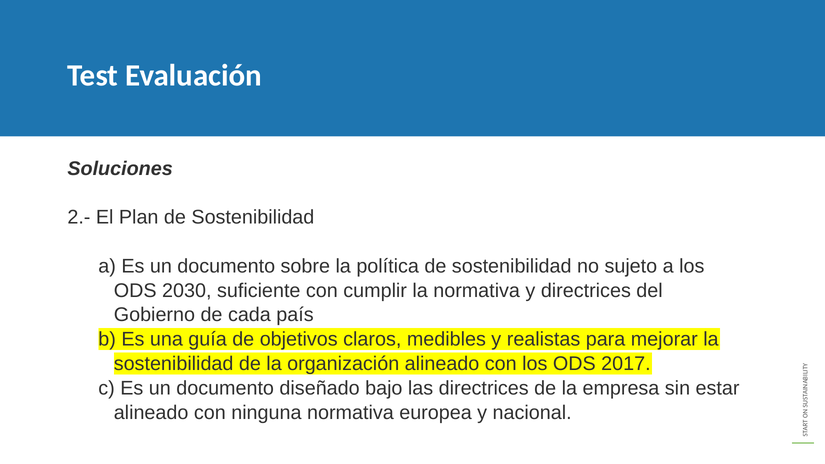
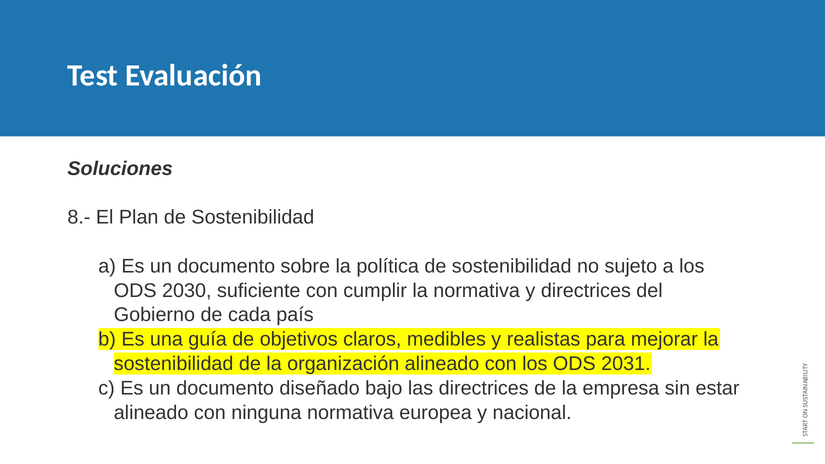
2.-: 2.- -> 8.-
2017: 2017 -> 2031
